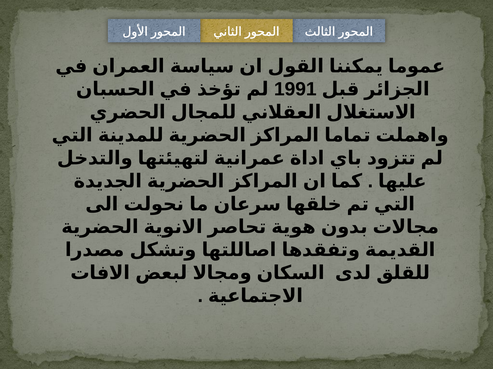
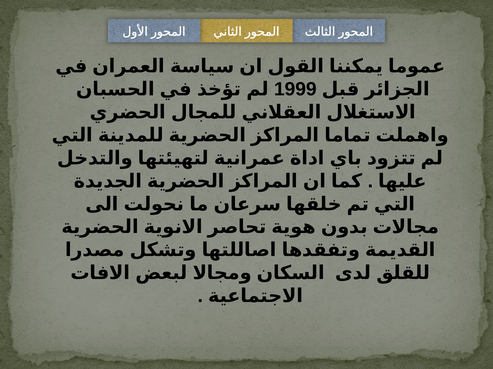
1991: 1991 -> 1999
